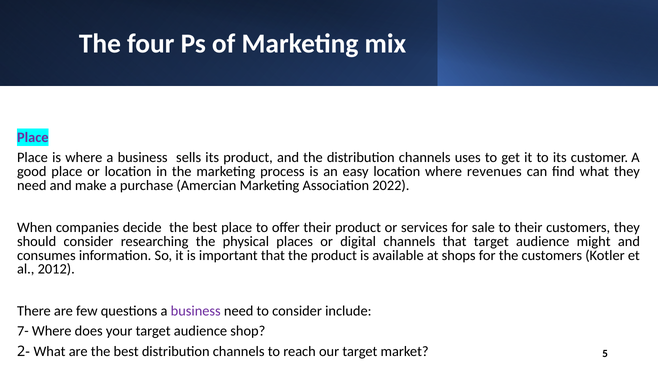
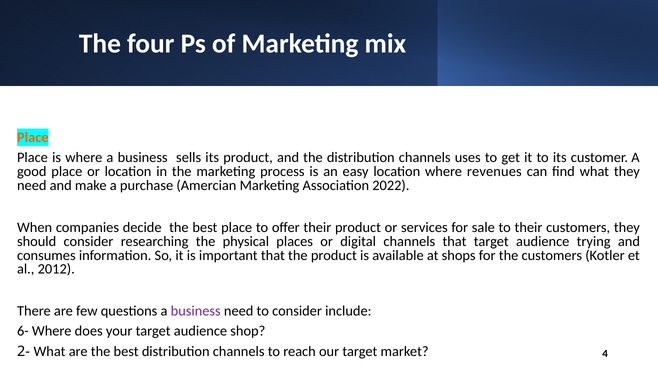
Place at (33, 137) colour: purple -> orange
might: might -> trying
7-: 7- -> 6-
5: 5 -> 4
